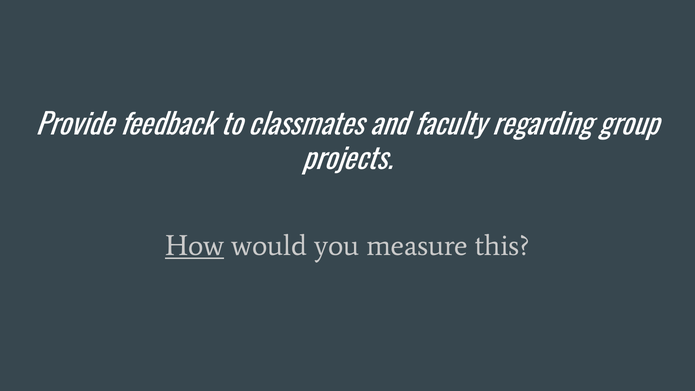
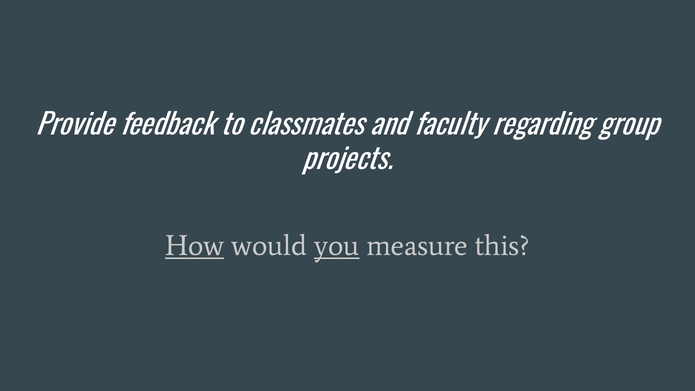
you underline: none -> present
